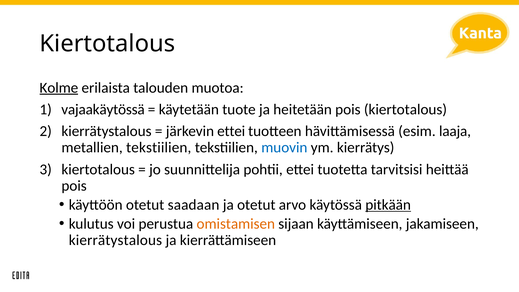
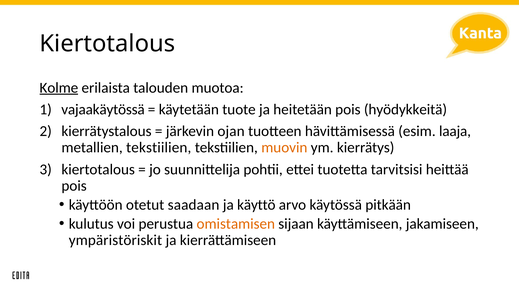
pois kiertotalous: kiertotalous -> hyödykkeitä
järkevin ettei: ettei -> ojan
muovin colour: blue -> orange
ja otetut: otetut -> käyttö
pitkään underline: present -> none
kierrätystalous at (115, 240): kierrätystalous -> ympäristöriskit
